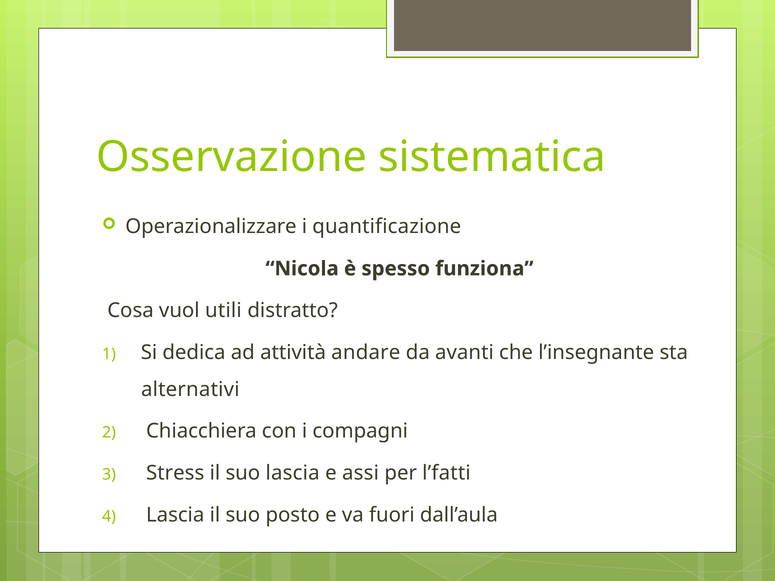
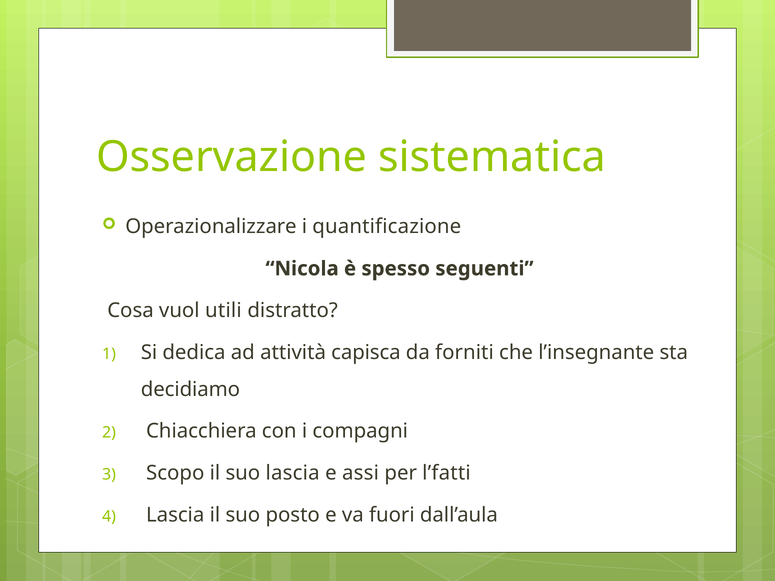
funziona: funziona -> seguenti
andare: andare -> capisca
avanti: avanti -> forniti
alternativi: alternativi -> decidiamo
Stress: Stress -> Scopo
